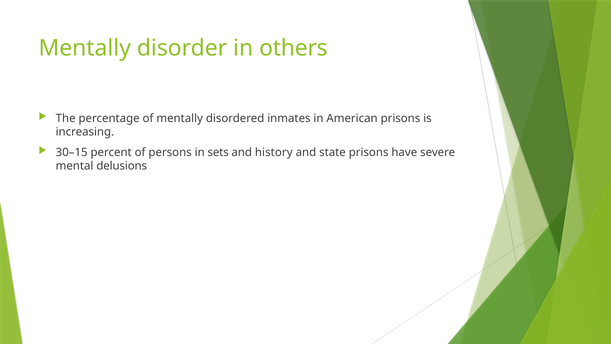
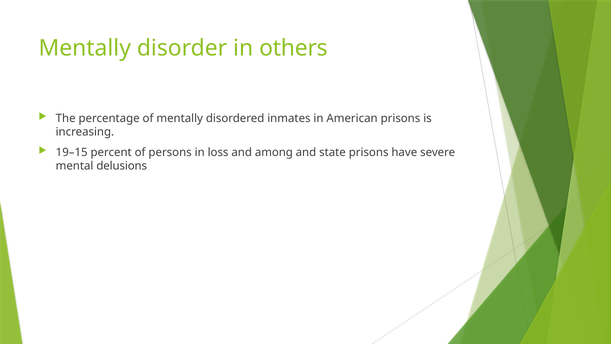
30–15: 30–15 -> 19–15
sets: sets -> loss
history: history -> among
